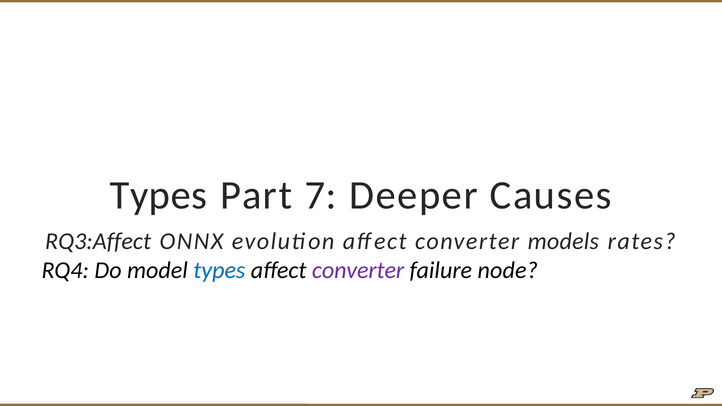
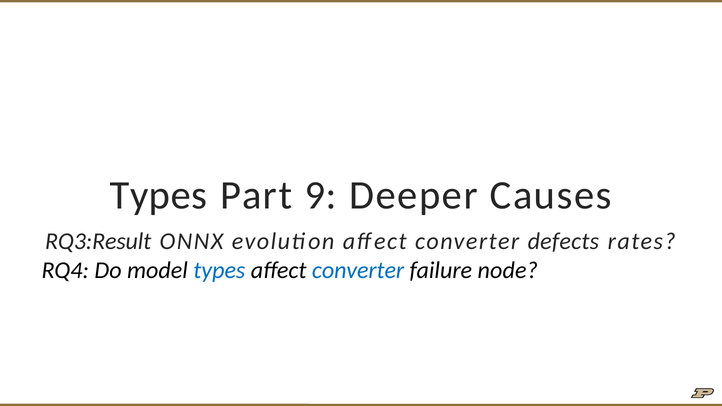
7: 7 -> 9
RQ3:Affect: RQ3:Affect -> RQ3:Result
models: models -> defects
converter at (358, 270) colour: purple -> blue
